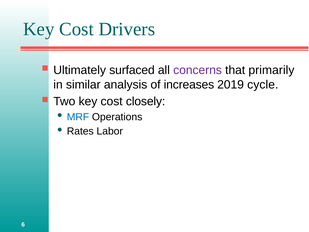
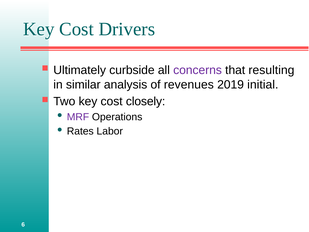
surfaced: surfaced -> curbside
primarily: primarily -> resulting
increases: increases -> revenues
cycle: cycle -> initial
MRF colour: blue -> purple
